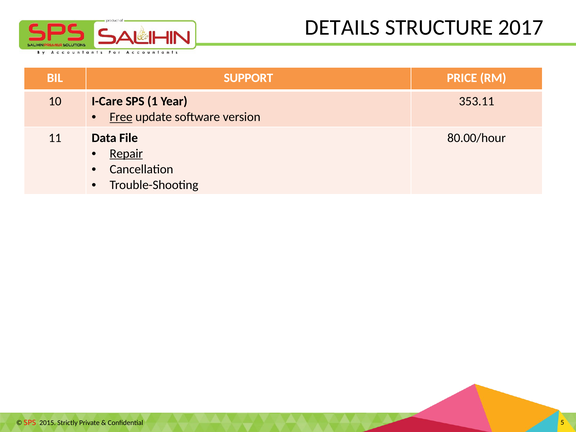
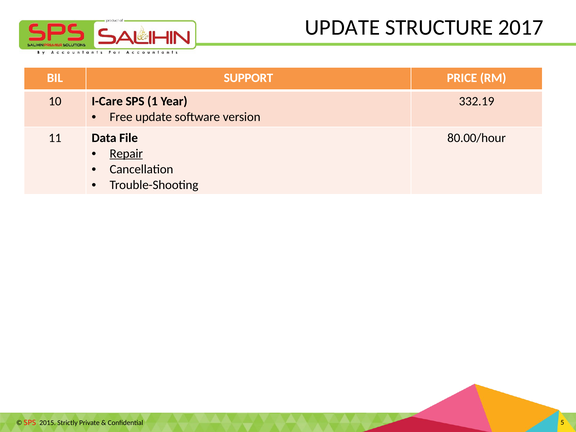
DETAILS at (342, 27): DETAILS -> UPDATE
353.11: 353.11 -> 332.19
Free underline: present -> none
